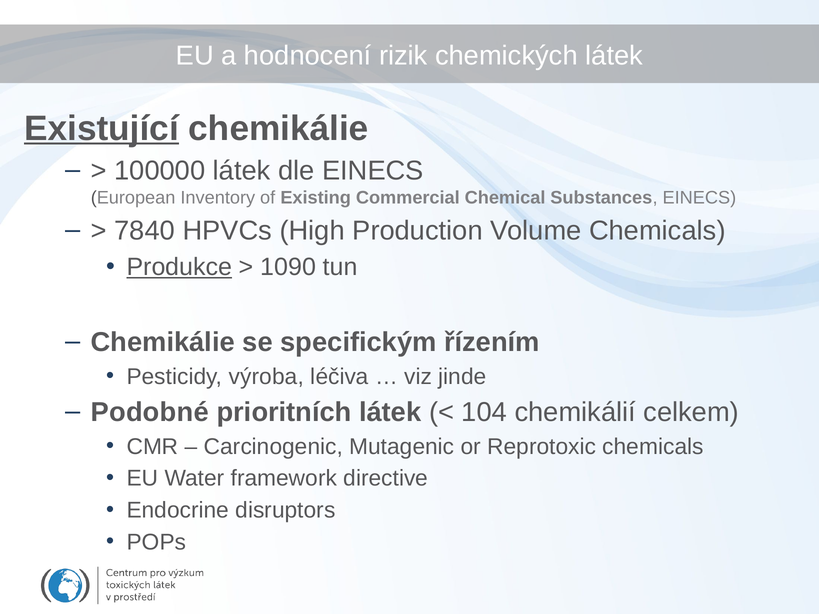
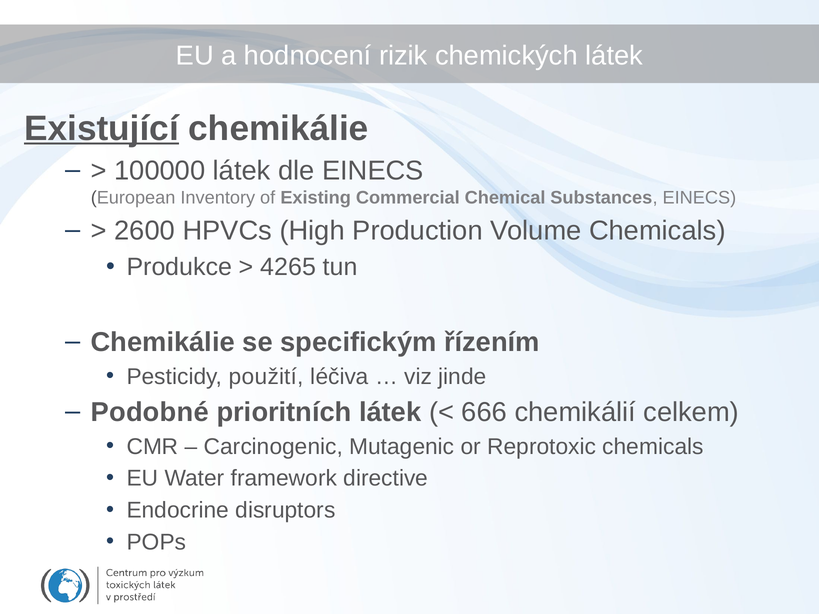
7840: 7840 -> 2600
Produkce underline: present -> none
1090: 1090 -> 4265
výroba: výroba -> použití
104: 104 -> 666
